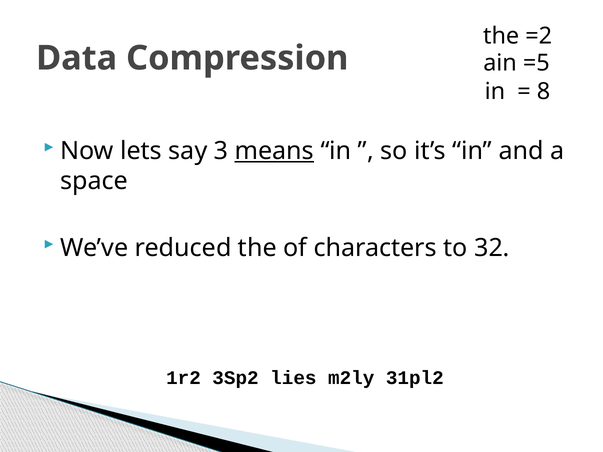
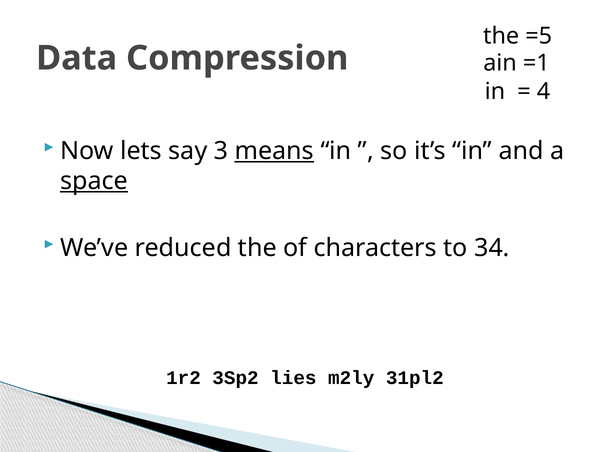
=2: =2 -> =5
=5: =5 -> =1
8: 8 -> 4
space underline: none -> present
32: 32 -> 34
